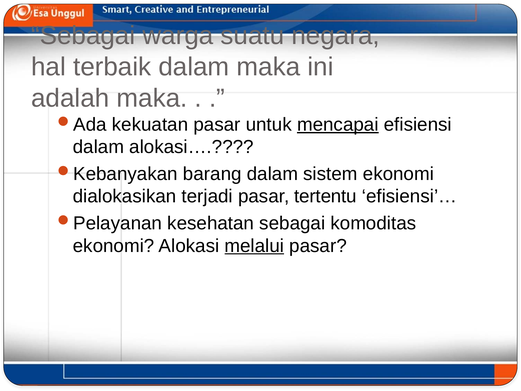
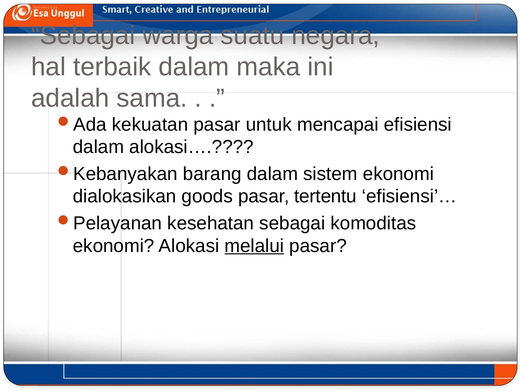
adalah maka: maka -> sama
mencapai underline: present -> none
terjadi: terjadi -> goods
